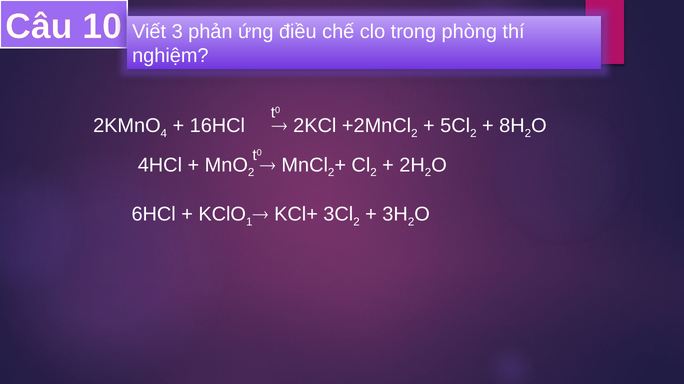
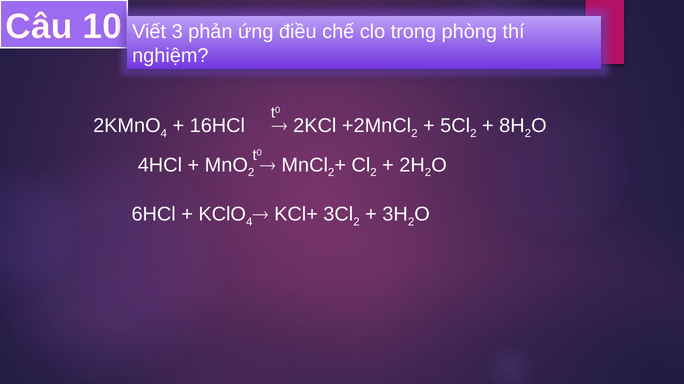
1 at (249, 222): 1 -> 4
